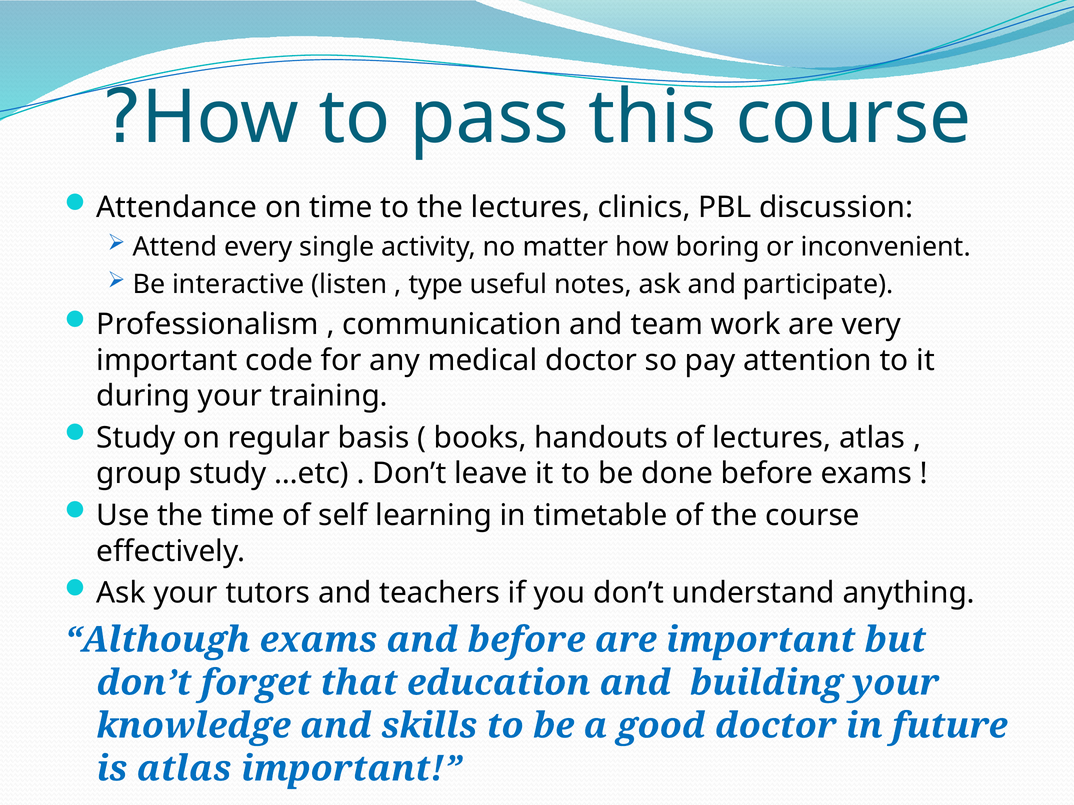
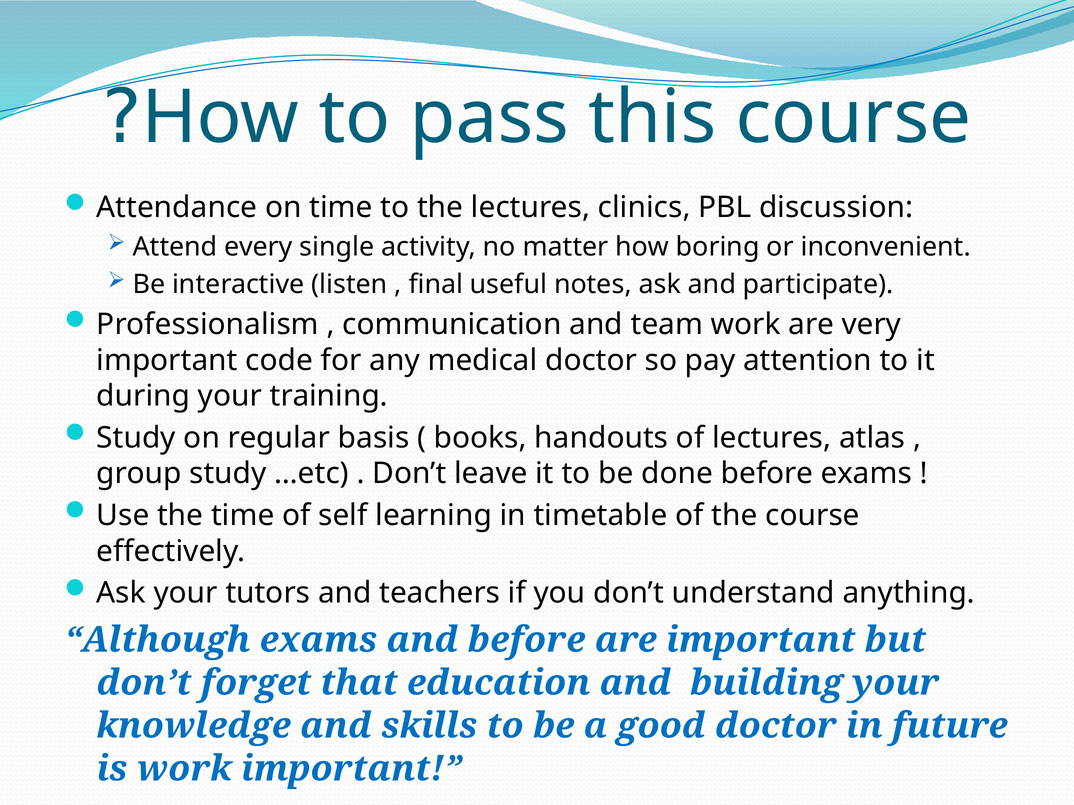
type: type -> final
is atlas: atlas -> work
